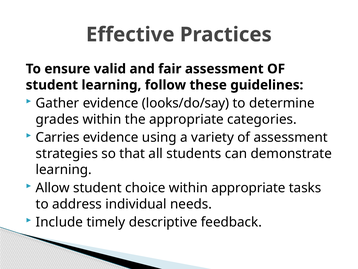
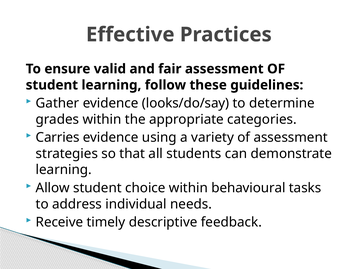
within appropriate: appropriate -> behavioural
Include: Include -> Receive
